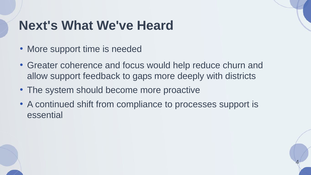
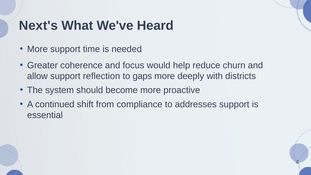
feedback: feedback -> reflection
processes: processes -> addresses
